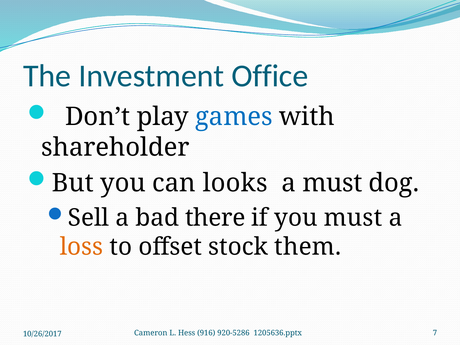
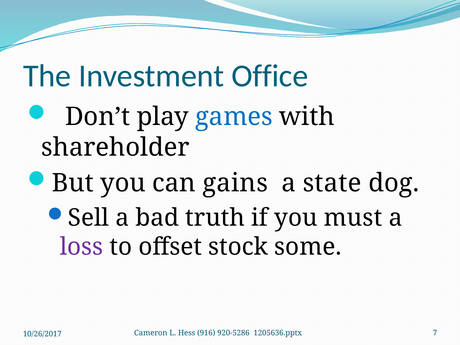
looks: looks -> gains
a must: must -> state
there: there -> truth
loss colour: orange -> purple
them: them -> some
